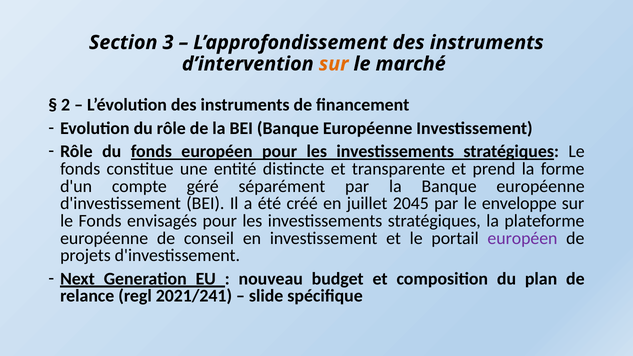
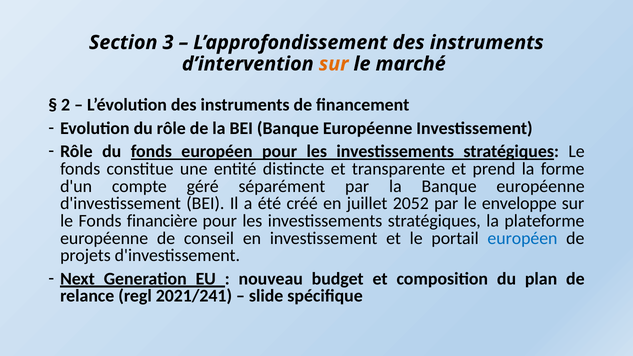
2045: 2045 -> 2052
envisagés: envisagés -> financière
européen at (522, 238) colour: purple -> blue
